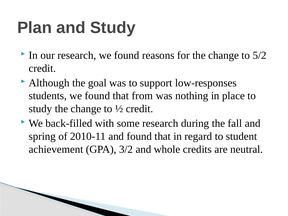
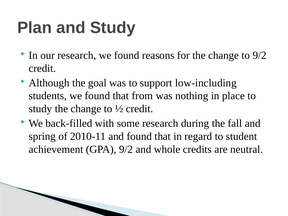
to 5/2: 5/2 -> 9/2
low-responses: low-responses -> low-including
GPA 3/2: 3/2 -> 9/2
